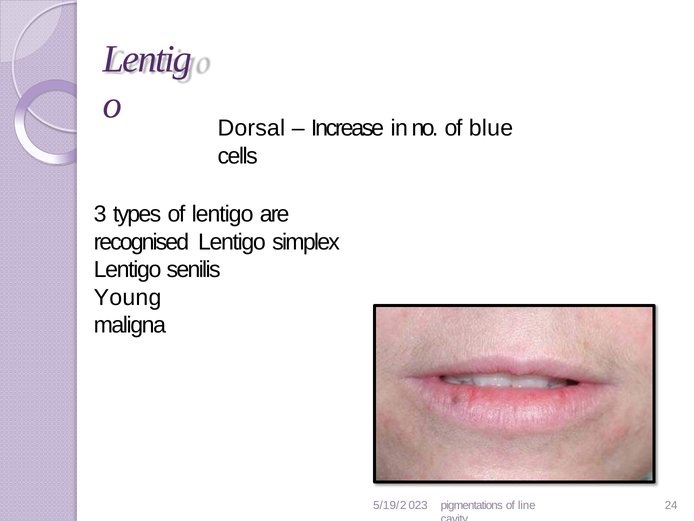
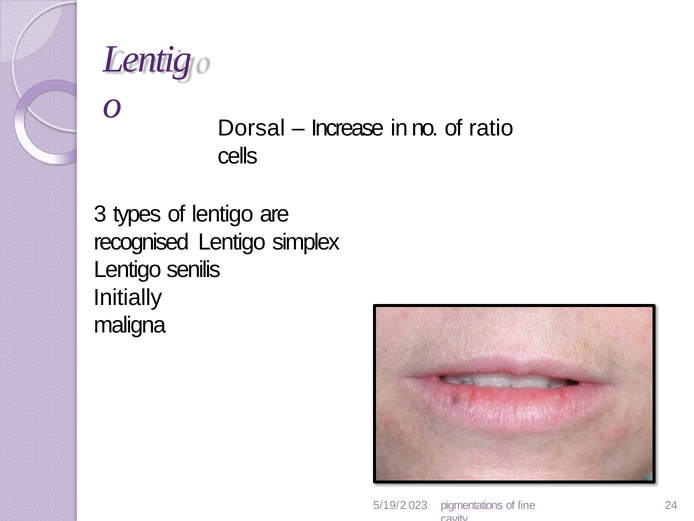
blue: blue -> ratio
Young: Young -> Initially
